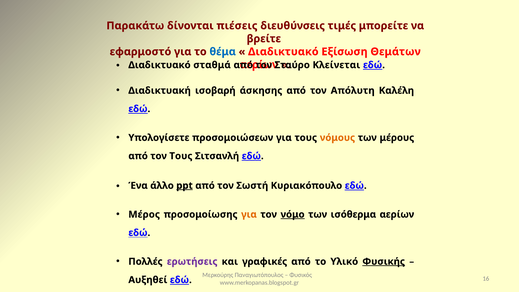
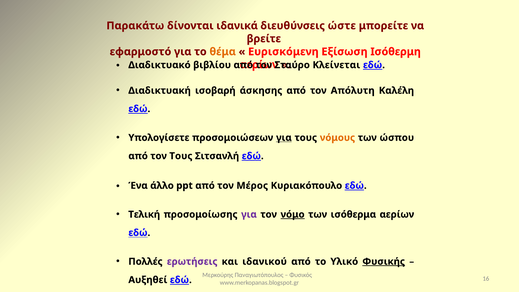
πιέσεις: πιέσεις -> ιδανικά
τιμές: τιμές -> ώστε
θέμα colour: blue -> orange
Διαδικτυακό at (283, 52): Διαδικτυακό -> Ευρισκόμενη
Θεμάτων: Θεμάτων -> Ισόθερμη
σταθμά: σταθμά -> βιβλίου
για at (284, 138) underline: none -> present
μέρους: μέρους -> ώσπου
ppt underline: present -> none
Σωστή: Σωστή -> Μέρος
Μέρος: Μέρος -> Τελική
για at (249, 214) colour: orange -> purple
γραφικές: γραφικές -> ιδανικού
